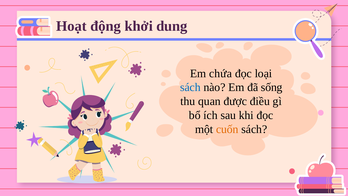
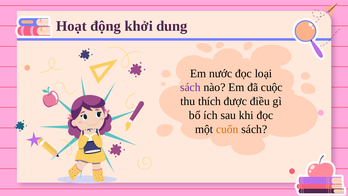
chứa: chứa -> nước
sách at (190, 87) colour: blue -> purple
sống: sống -> cuộc
quan: quan -> thích
